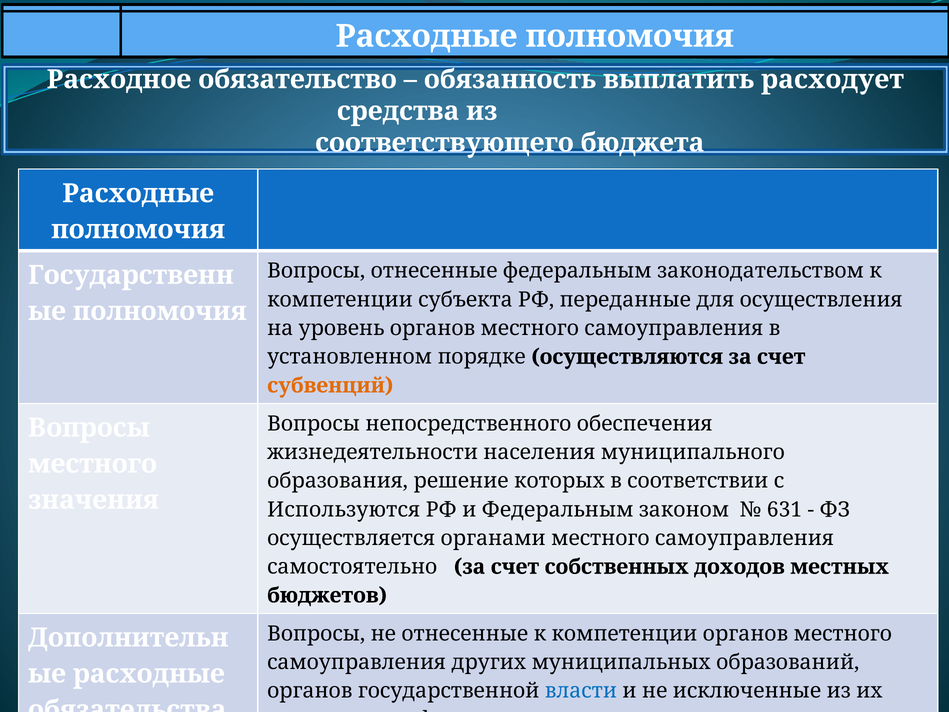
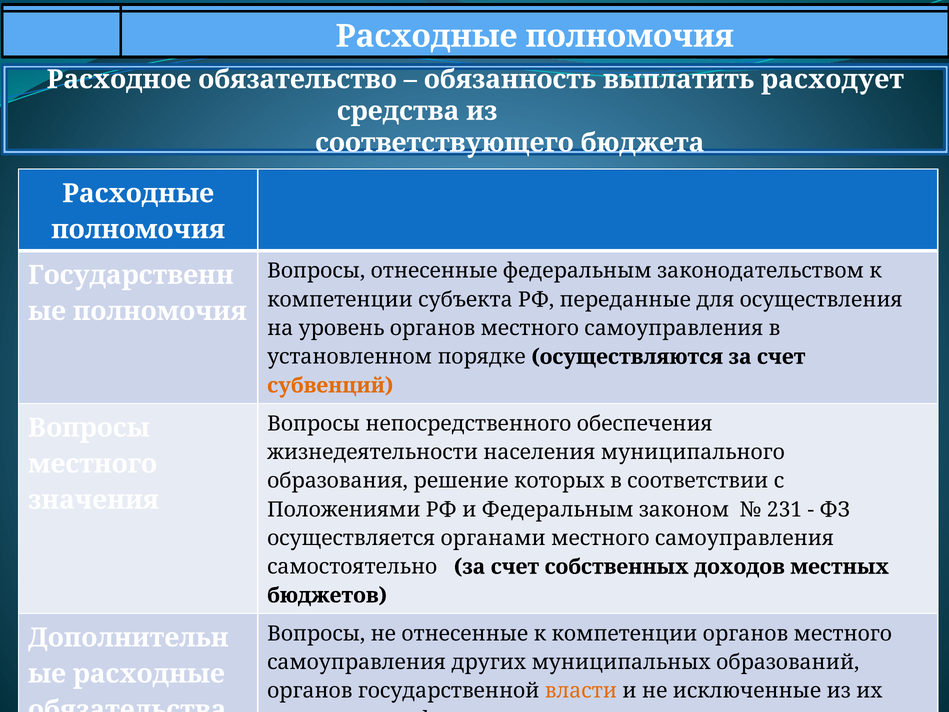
Используются: Используются -> Положениями
631: 631 -> 231
власти colour: blue -> orange
